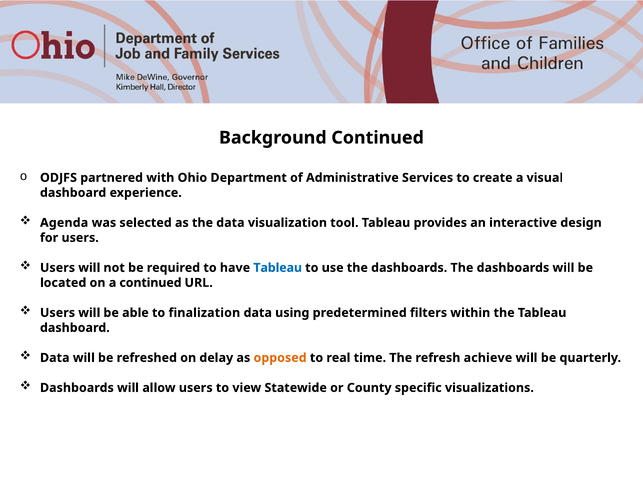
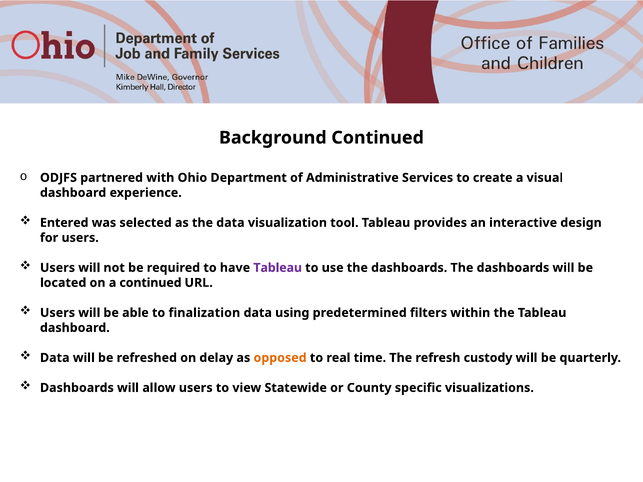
Agenda: Agenda -> Entered
Tableau at (278, 268) colour: blue -> purple
achieve: achieve -> custody
